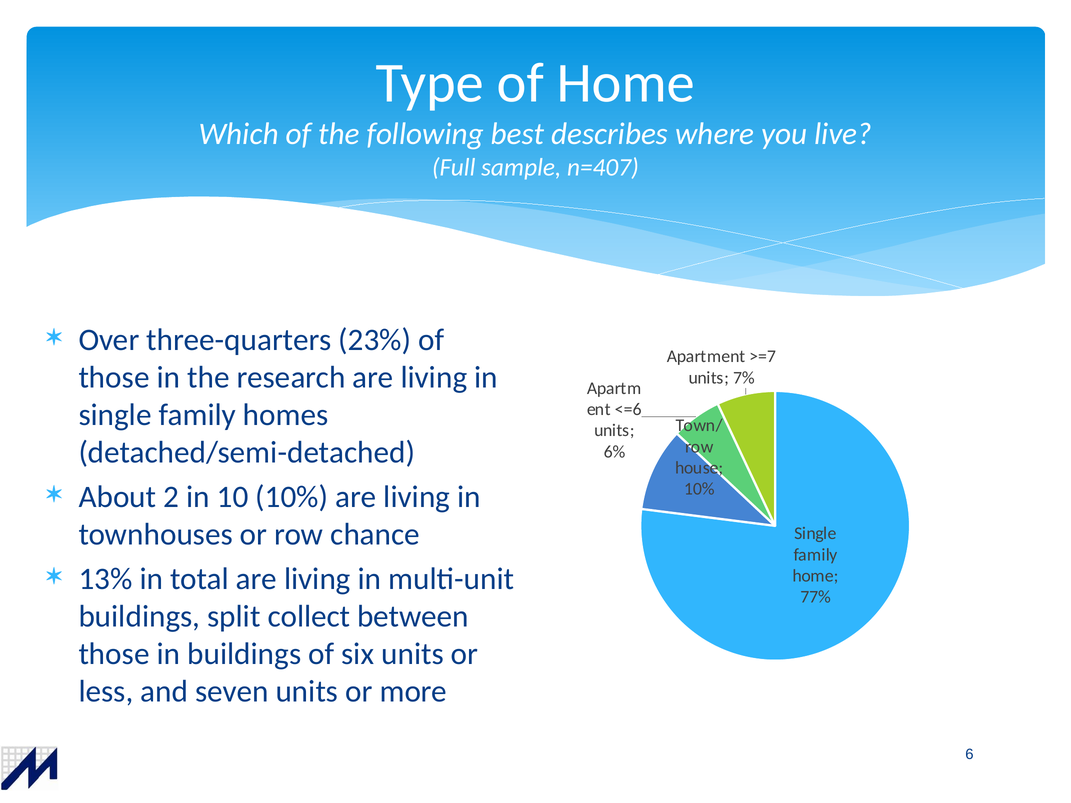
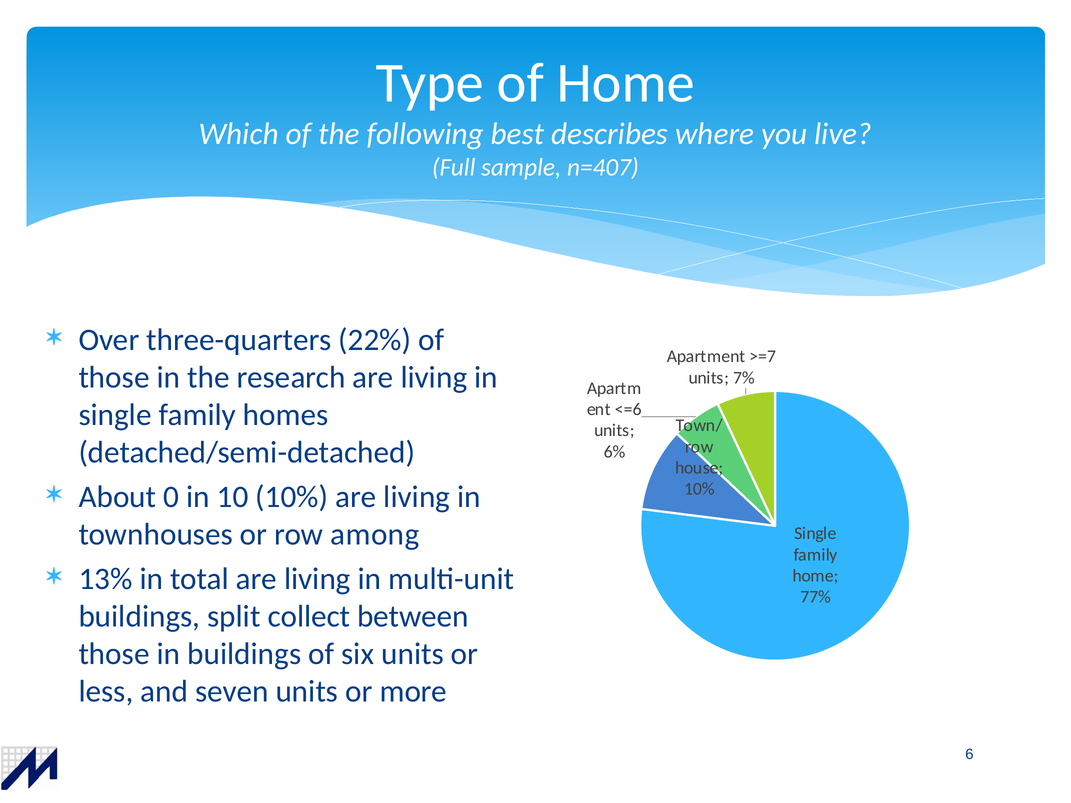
23%: 23% -> 22%
2: 2 -> 0
chance: chance -> among
